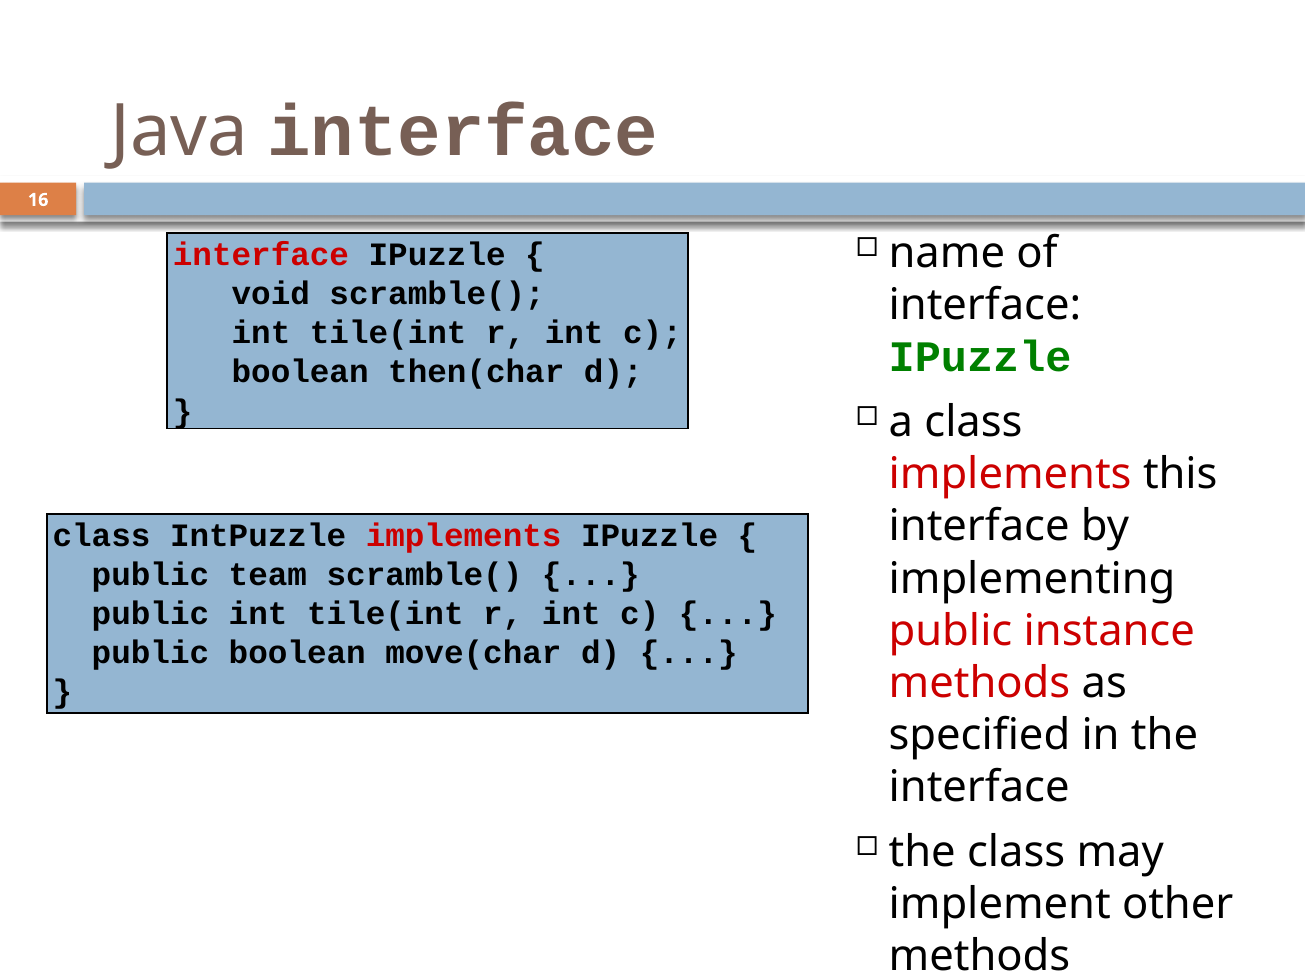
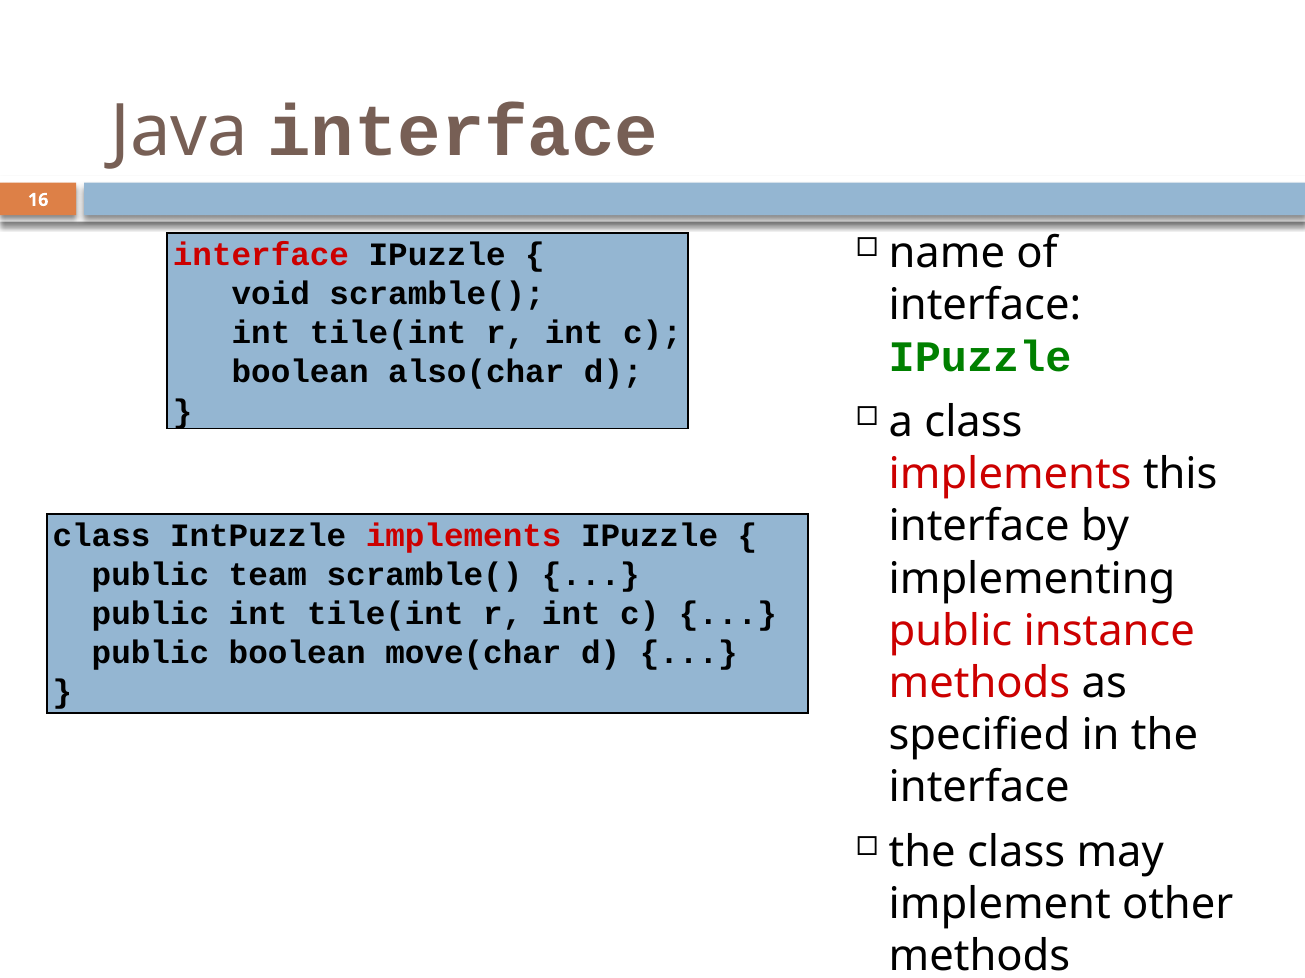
then(char: then(char -> also(char
